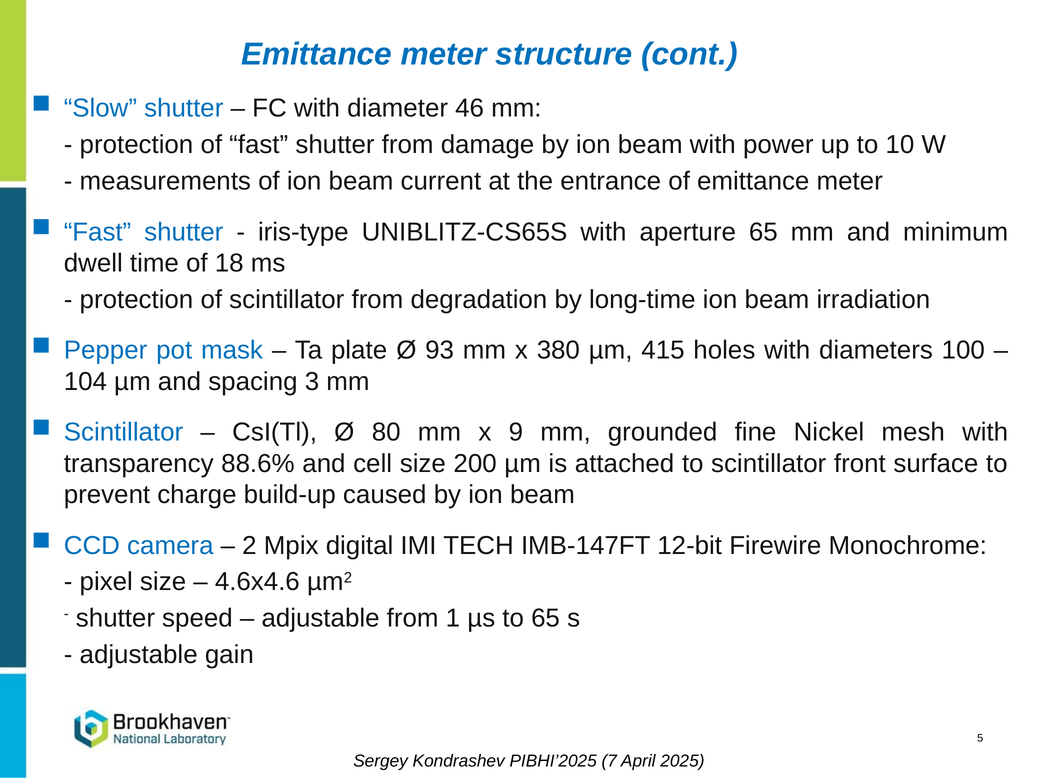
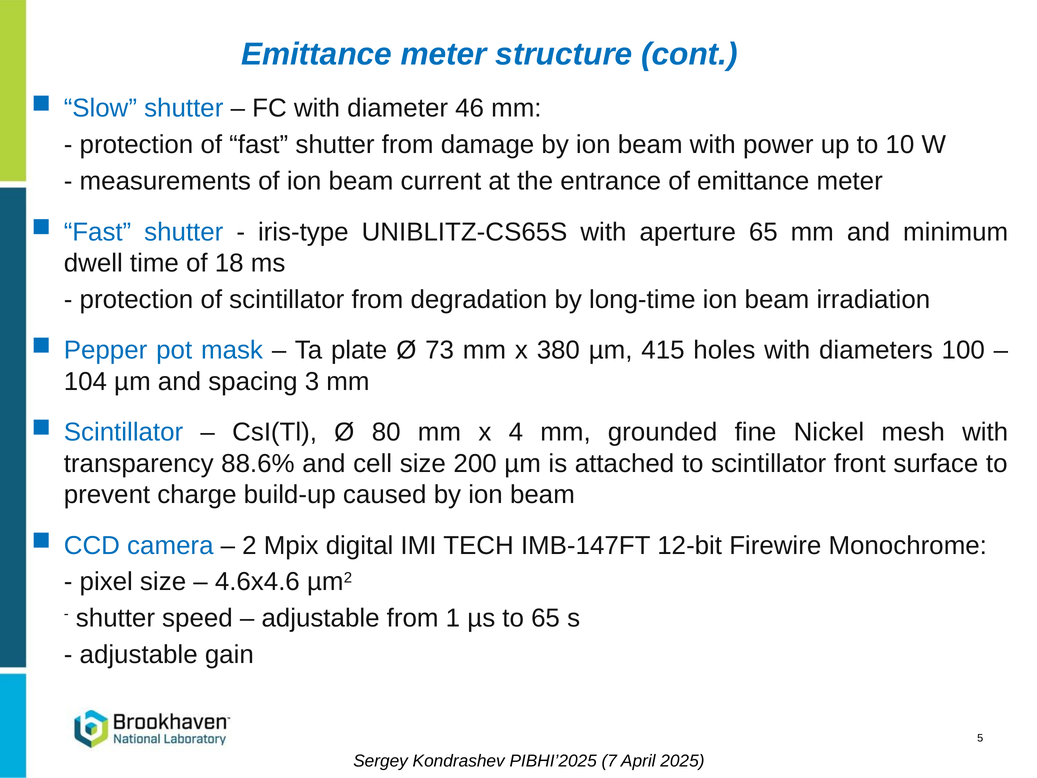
93: 93 -> 73
9: 9 -> 4
